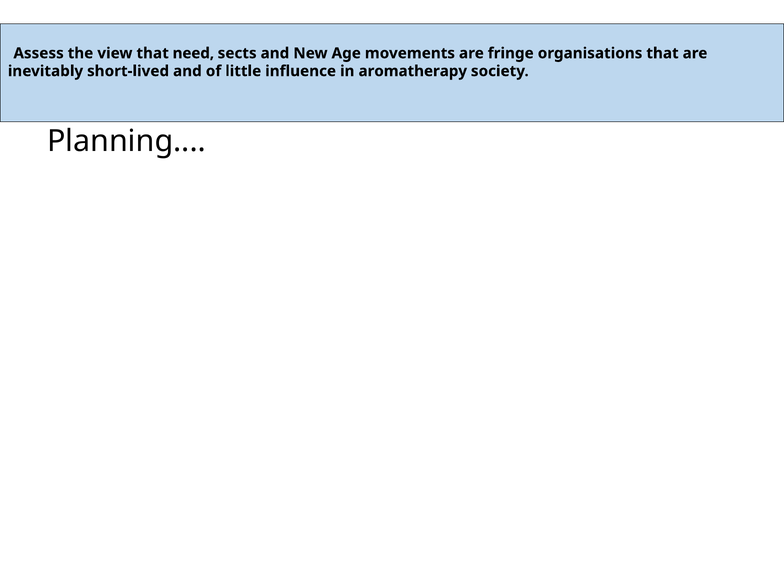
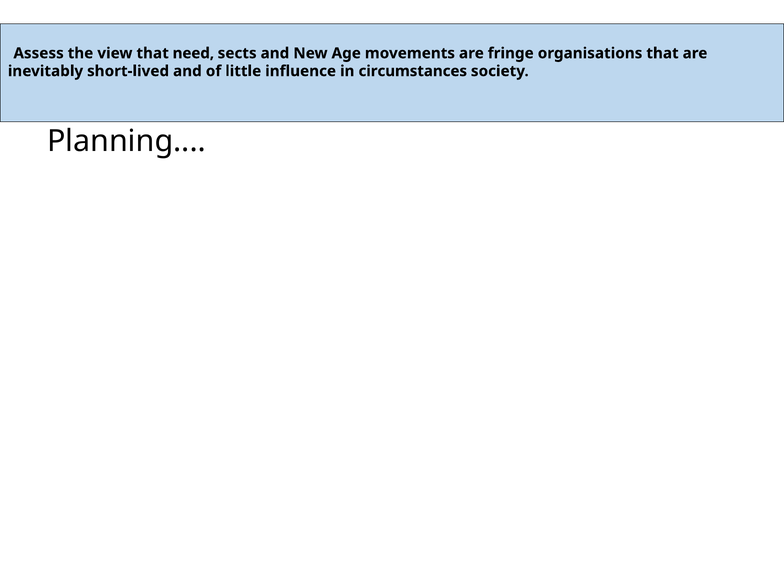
aromatherapy: aromatherapy -> circumstances
